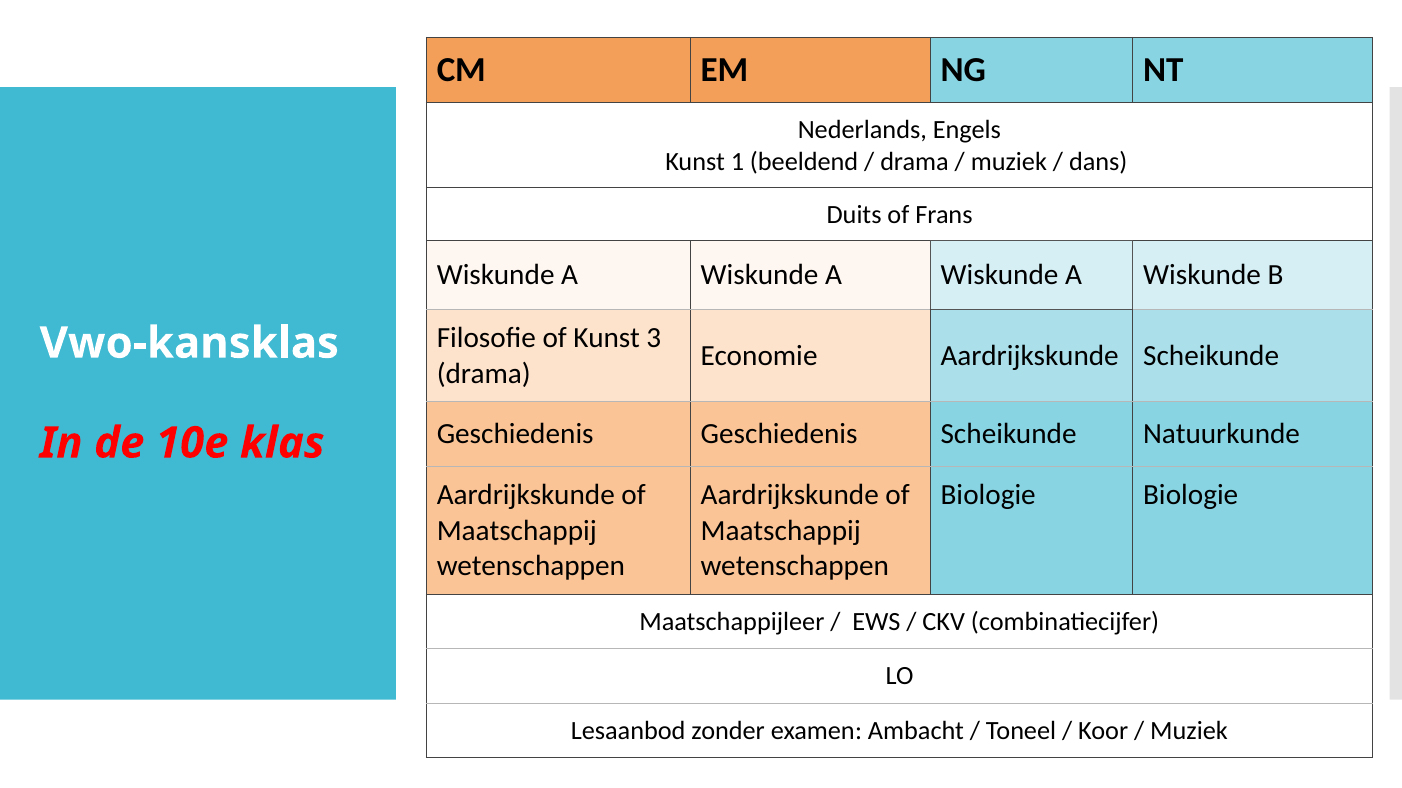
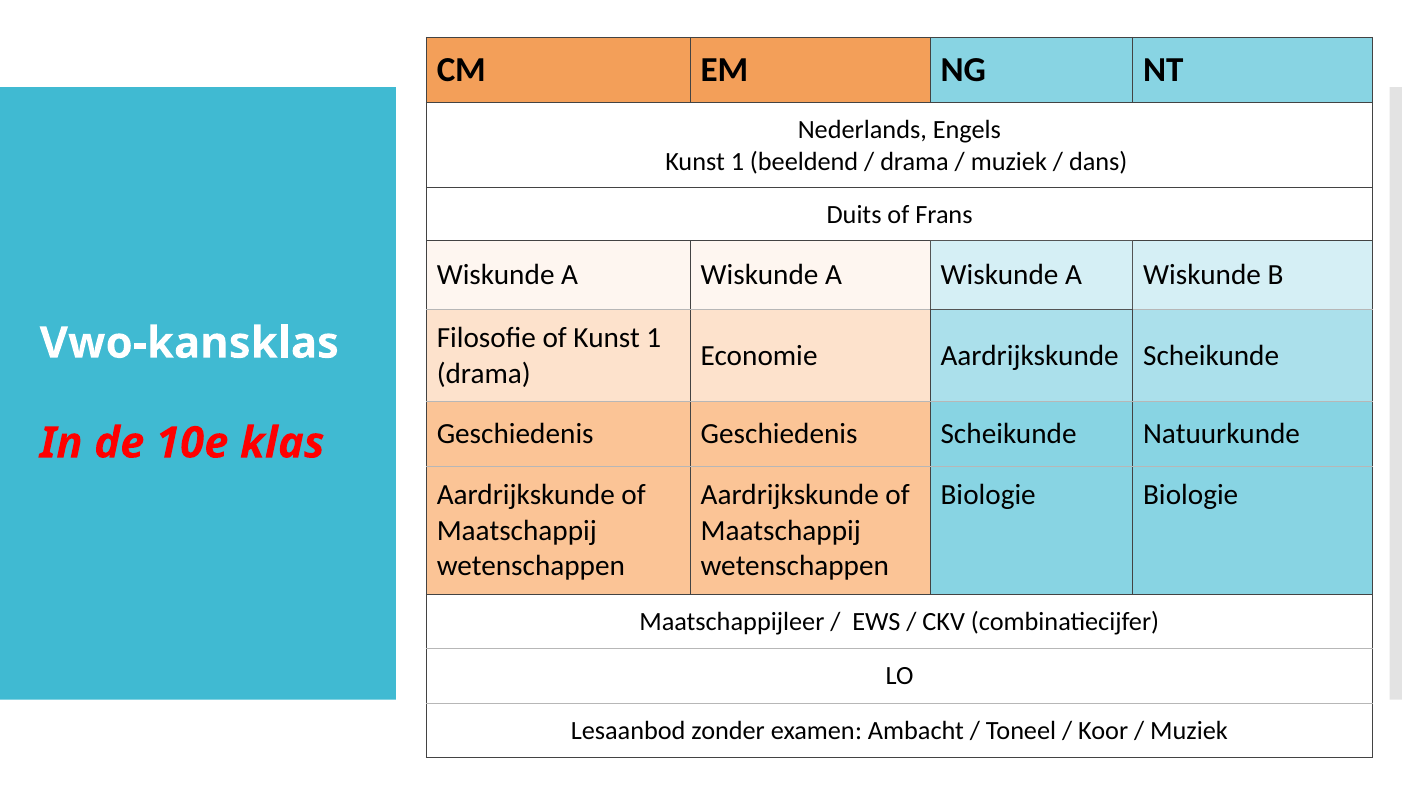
of Kunst 3: 3 -> 1
